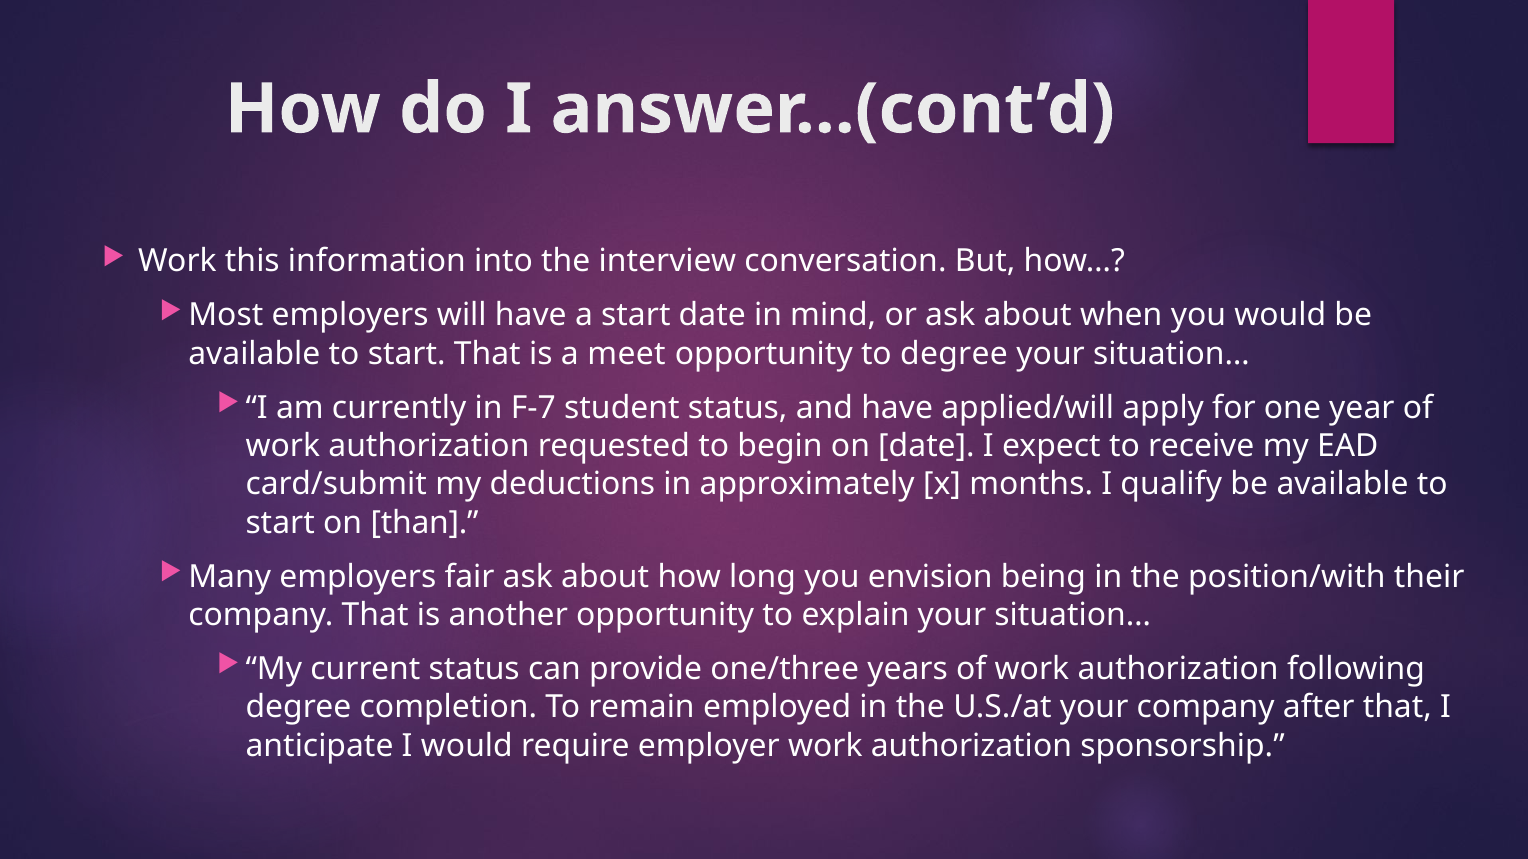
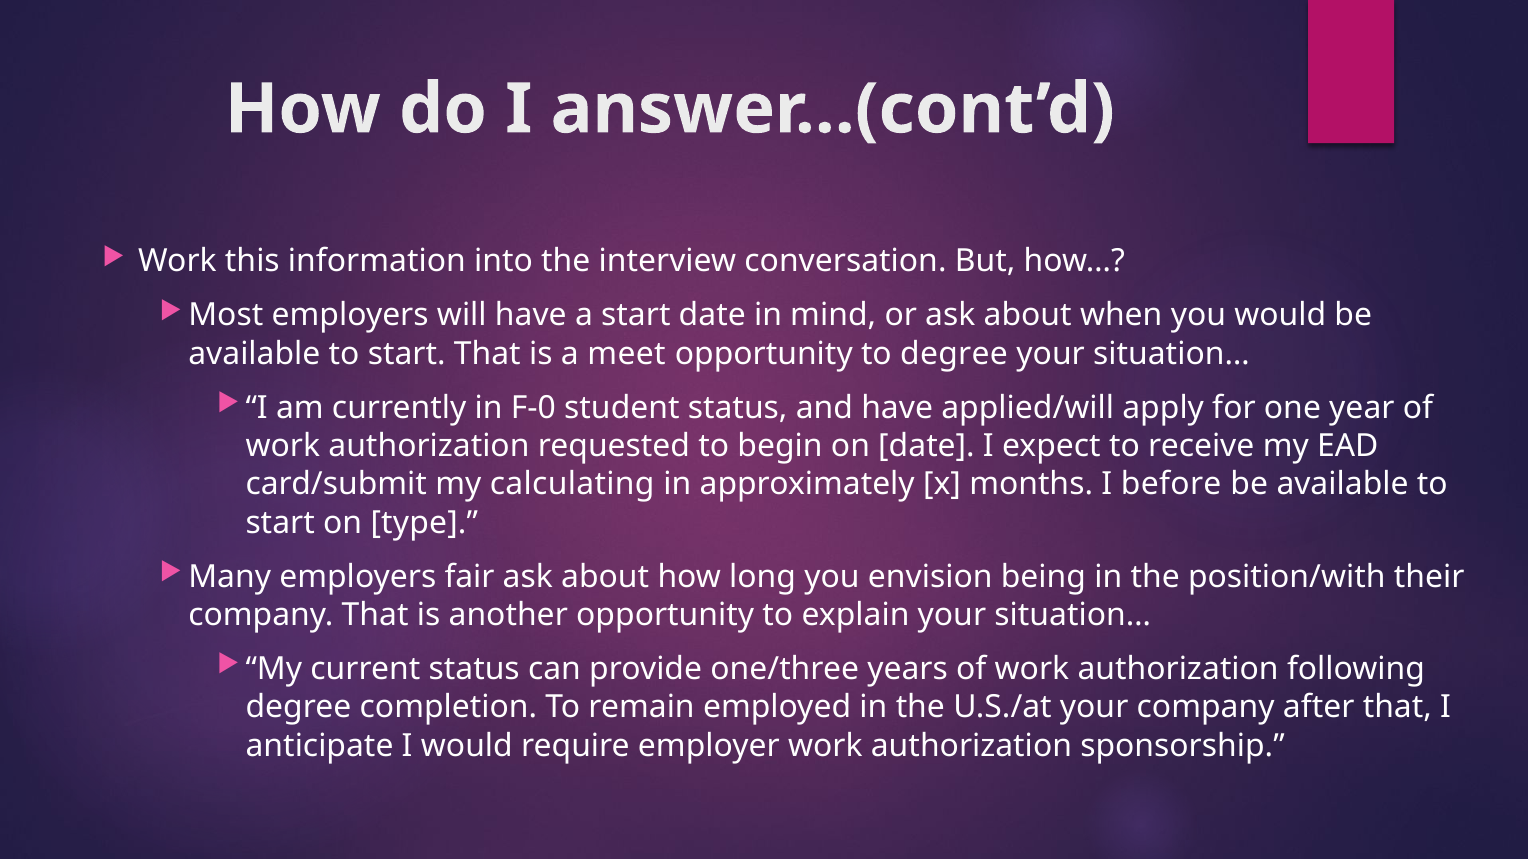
F-7: F-7 -> F-0
deductions: deductions -> calculating
qualify: qualify -> before
than: than -> type
